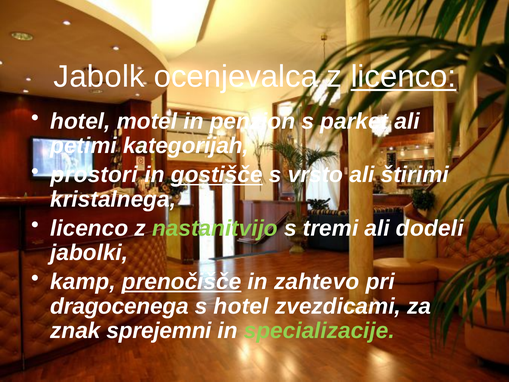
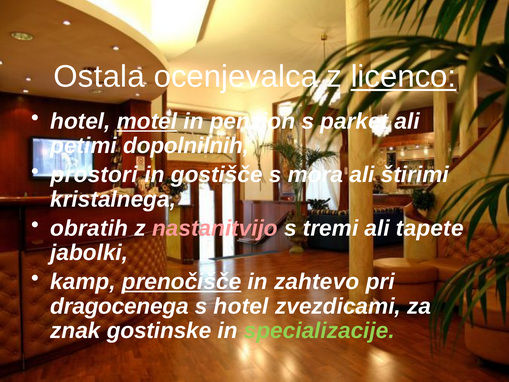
Jabolk: Jabolk -> Ostala
motel underline: none -> present
kategorijah: kategorijah -> dopolnilnih
gostišče underline: present -> none
vrsto: vrsto -> mora
licenco at (89, 228): licenco -> obratih
nastanitvijo colour: light green -> pink
dodeli: dodeli -> tapete
sprejemni: sprejemni -> gostinske
